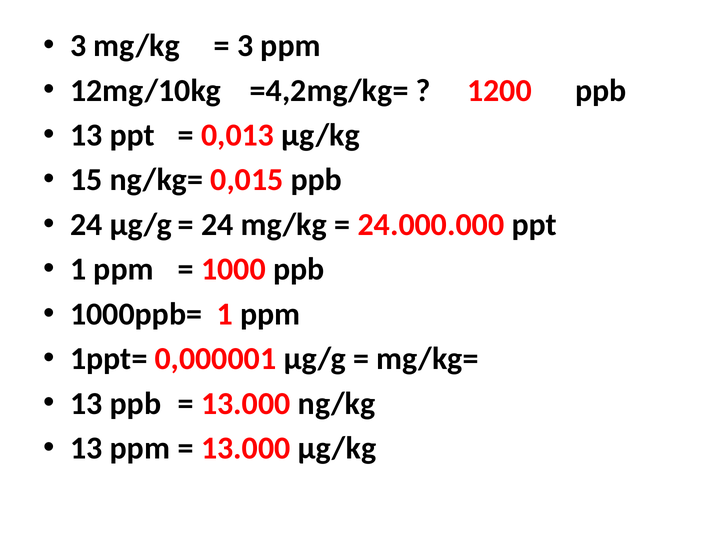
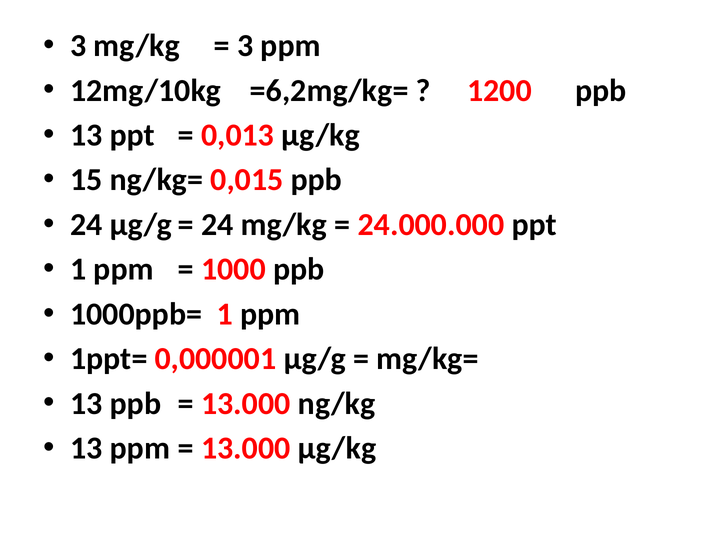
=4,2mg/kg=: =4,2mg/kg= -> =6,2mg/kg=
